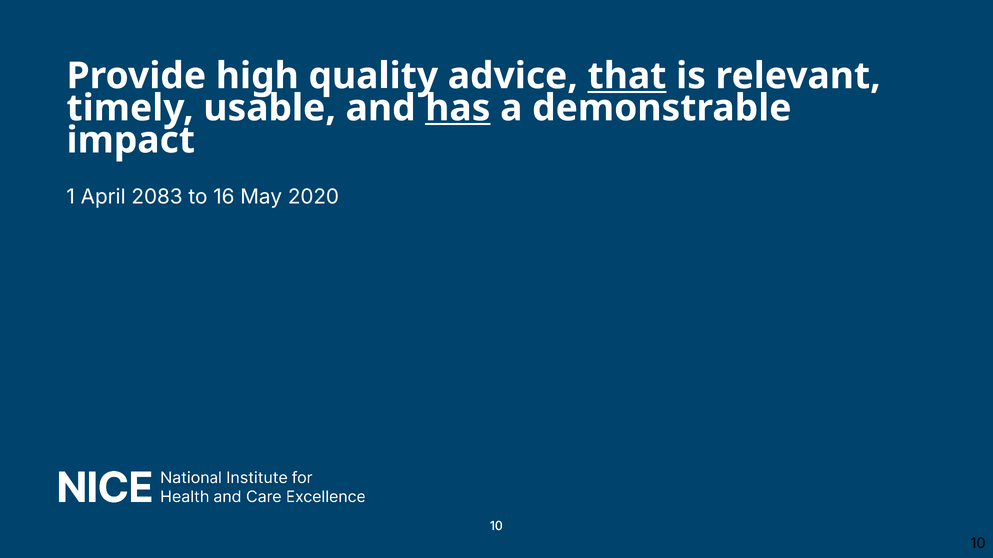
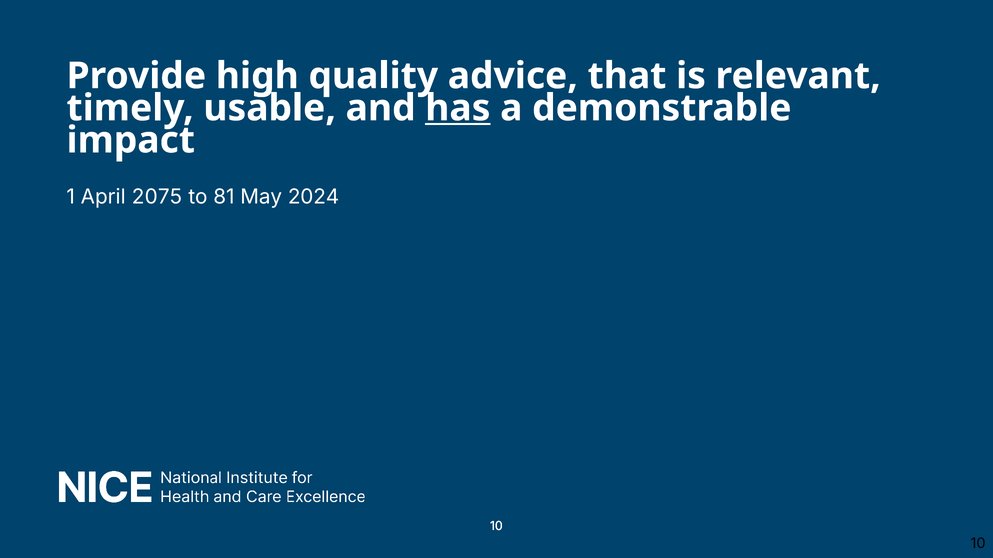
that underline: present -> none
2083: 2083 -> 2075
16: 16 -> 81
2020: 2020 -> 2024
